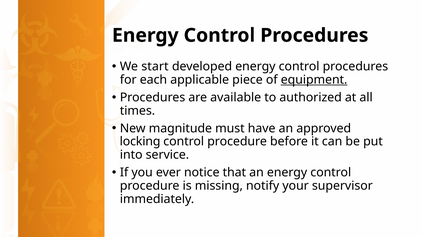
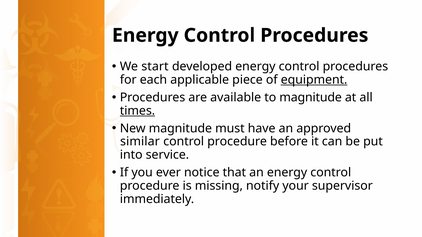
to authorized: authorized -> magnitude
times underline: none -> present
locking: locking -> similar
